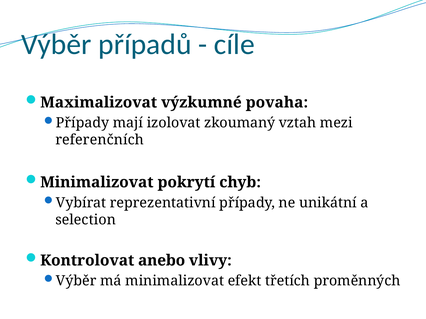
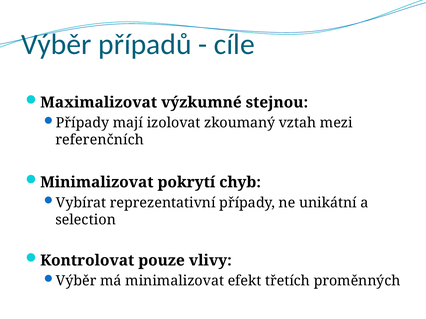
povaha: povaha -> stejnou
anebo: anebo -> pouze
